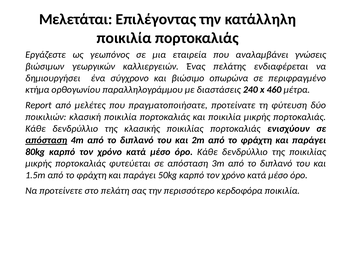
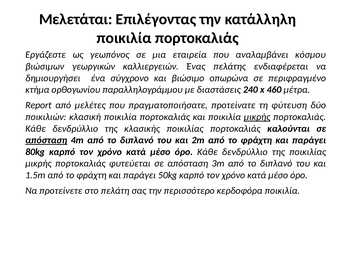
γνώσεις: γνώσεις -> κόσμου
μικρής at (257, 117) underline: none -> present
ενισχύουν: ενισχύουν -> καλούνται
